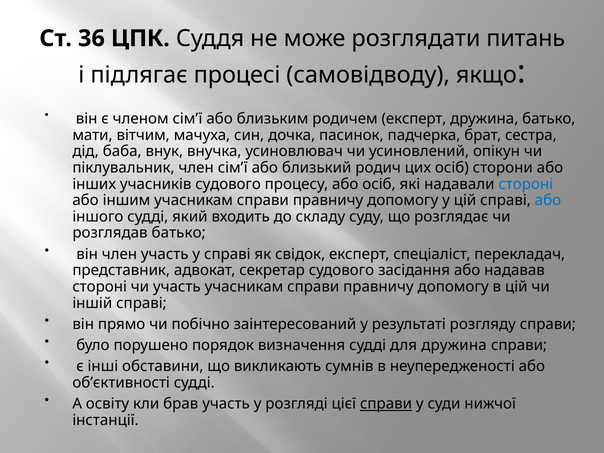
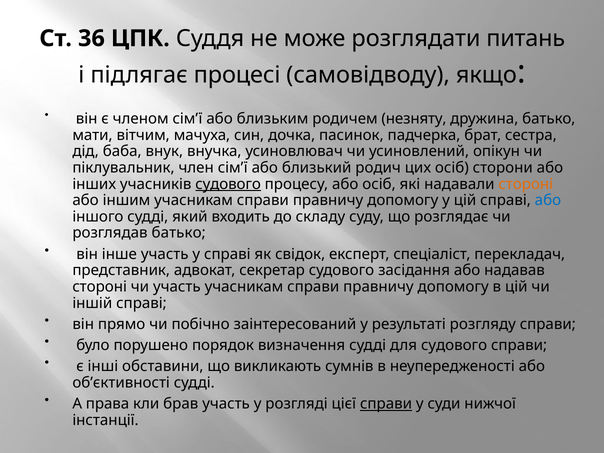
родичем експерт: експерт -> незняту
судового at (228, 184) underline: none -> present
стороні at (526, 184) colour: blue -> orange
він член: член -> інше
для дружина: дружина -> судового
освіту: освіту -> права
